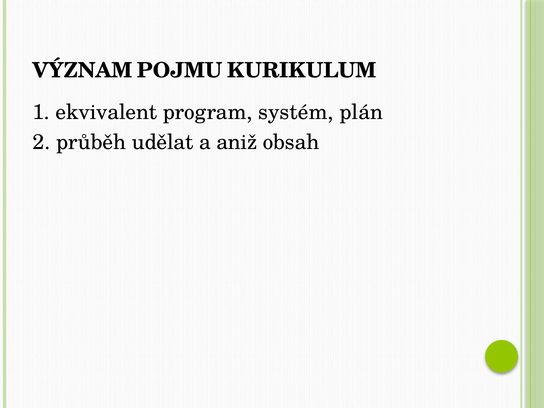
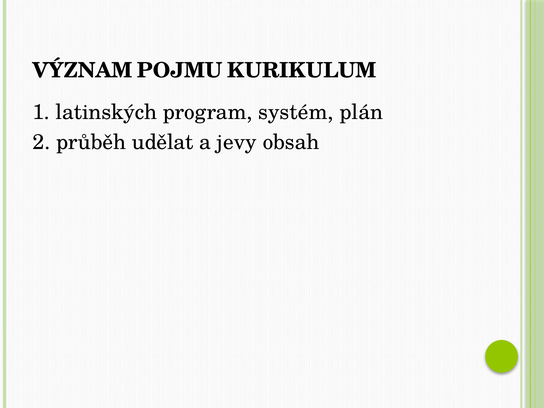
ekvivalent: ekvivalent -> latinských
aniž: aniž -> jevy
